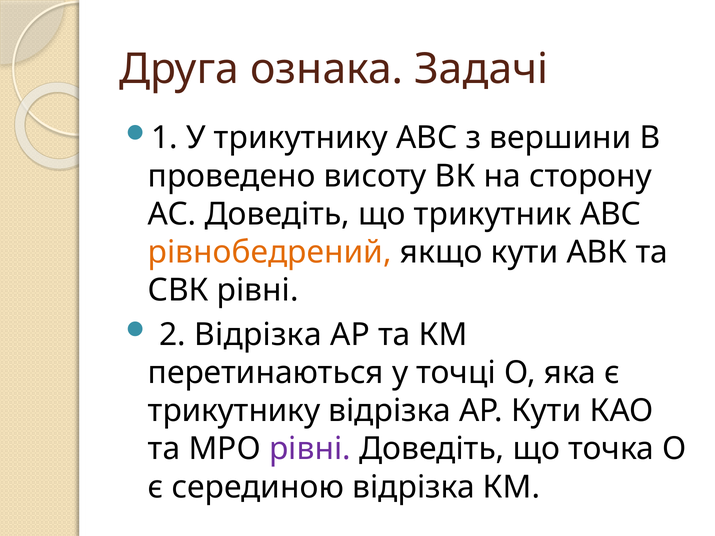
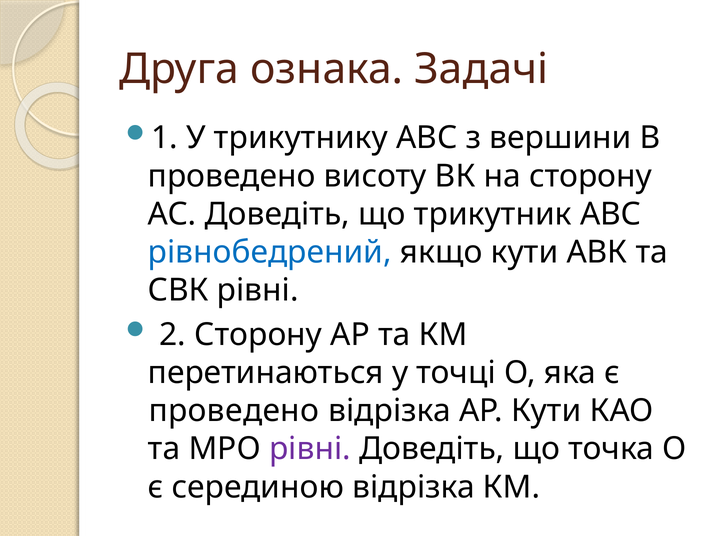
рівнобедрений colour: orange -> blue
2 Відрізка: Відрізка -> Сторону
трикутнику at (234, 411): трикутнику -> проведено
